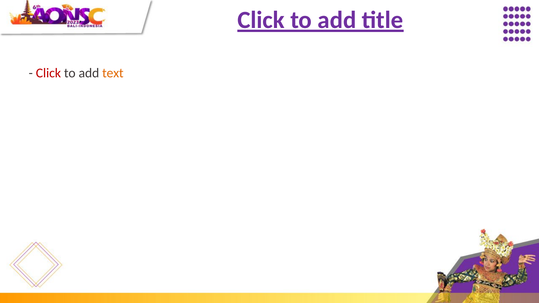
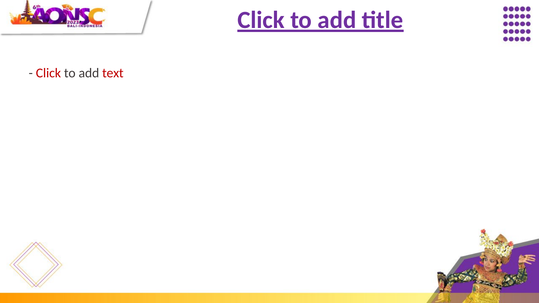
text colour: orange -> red
